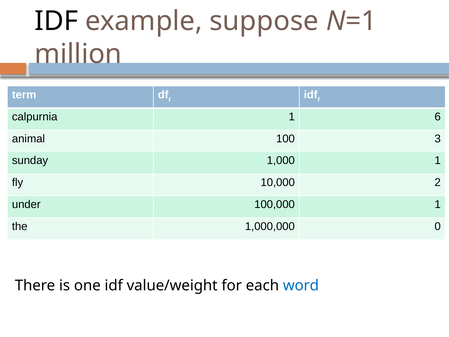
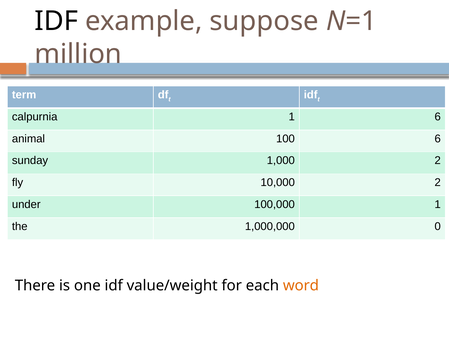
100 3: 3 -> 6
1,000 1: 1 -> 2
word colour: blue -> orange
